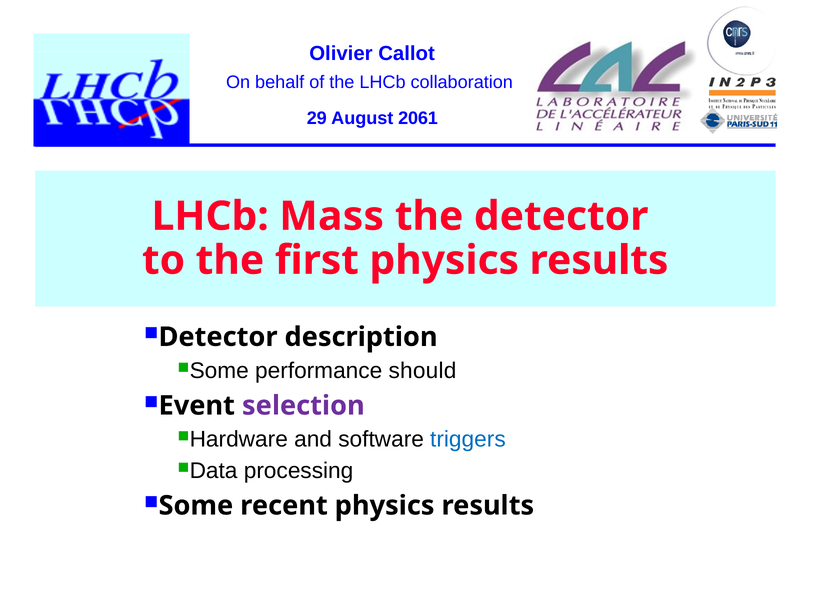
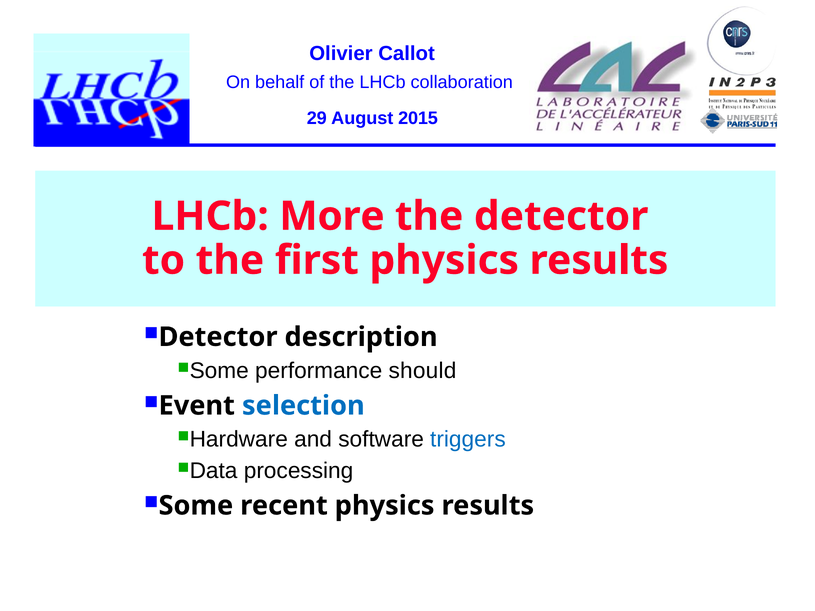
2061: 2061 -> 2015
Mass: Mass -> More
selection colour: purple -> blue
